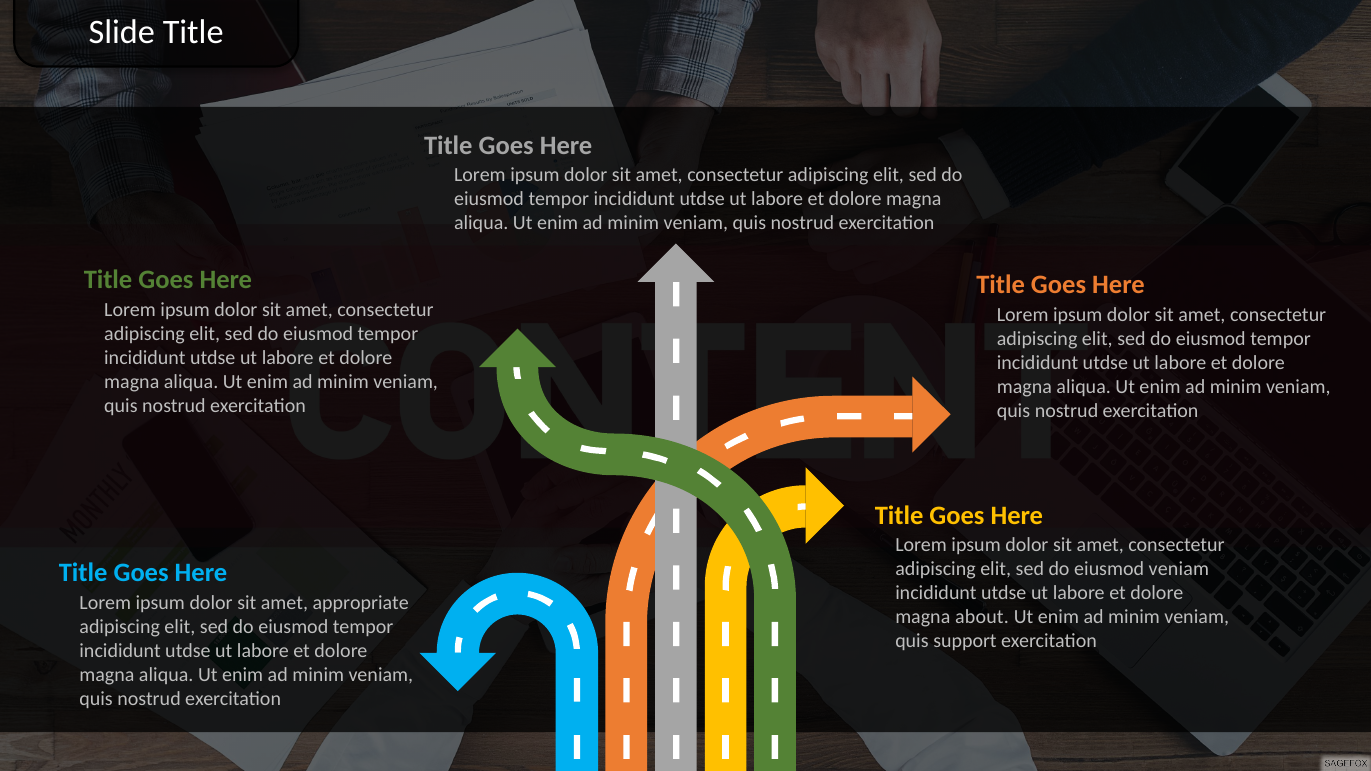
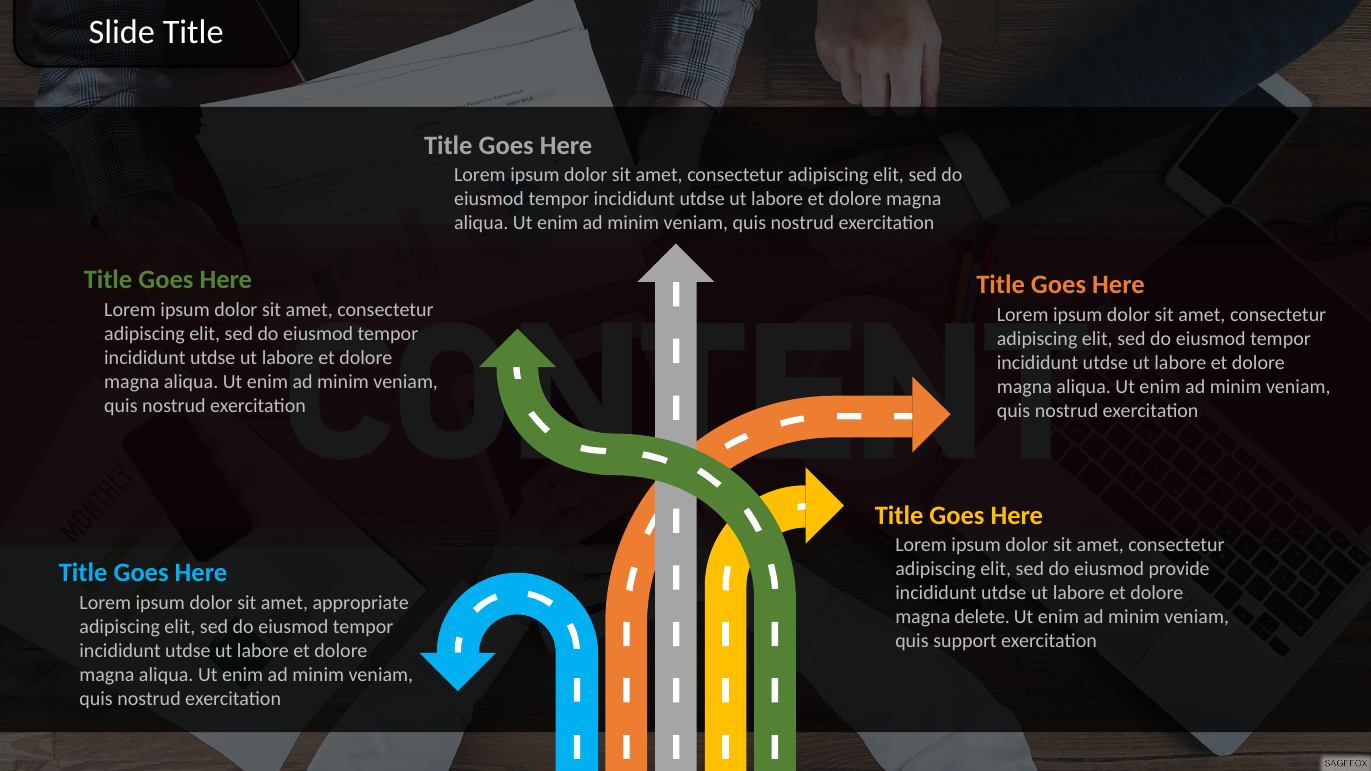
eiusmod veniam: veniam -> provide
about: about -> delete
